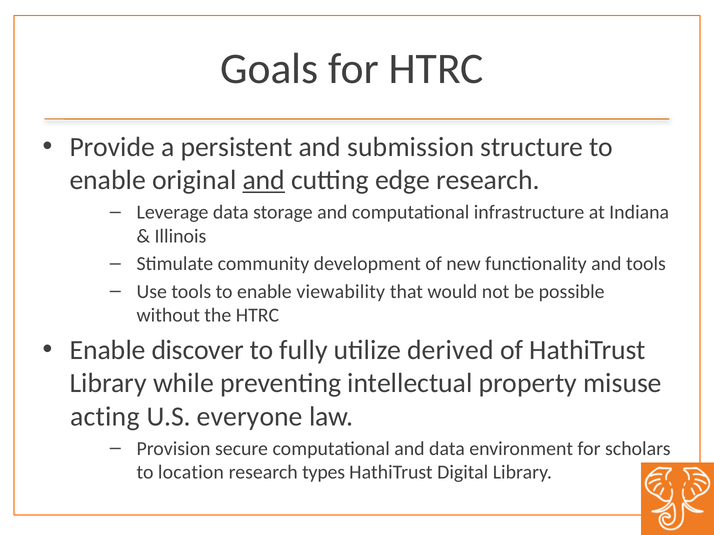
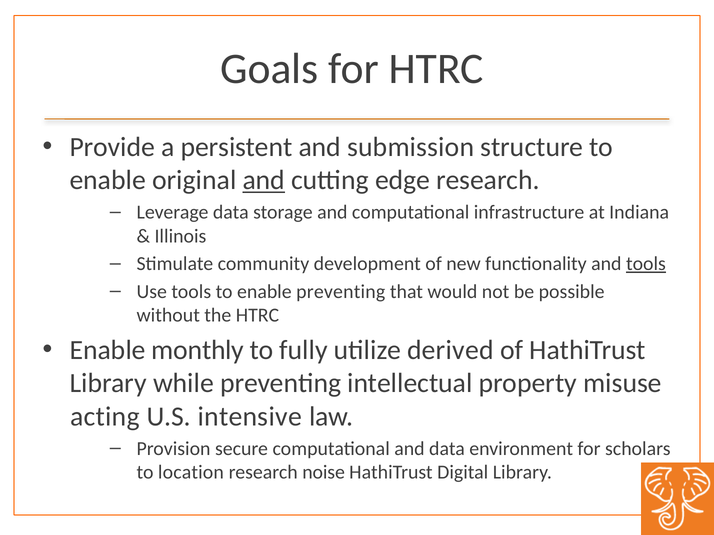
tools at (646, 264) underline: none -> present
enable viewability: viewability -> preventing
discover: discover -> monthly
everyone: everyone -> intensive
types: types -> noise
